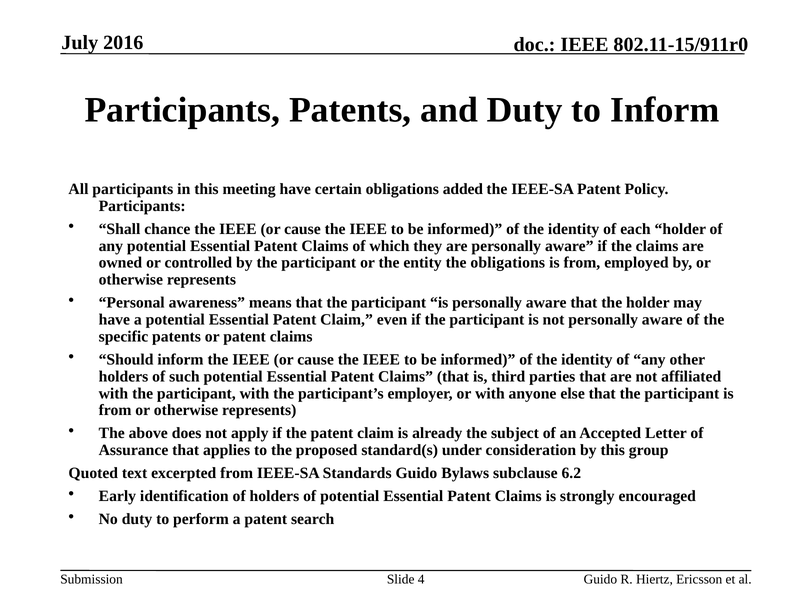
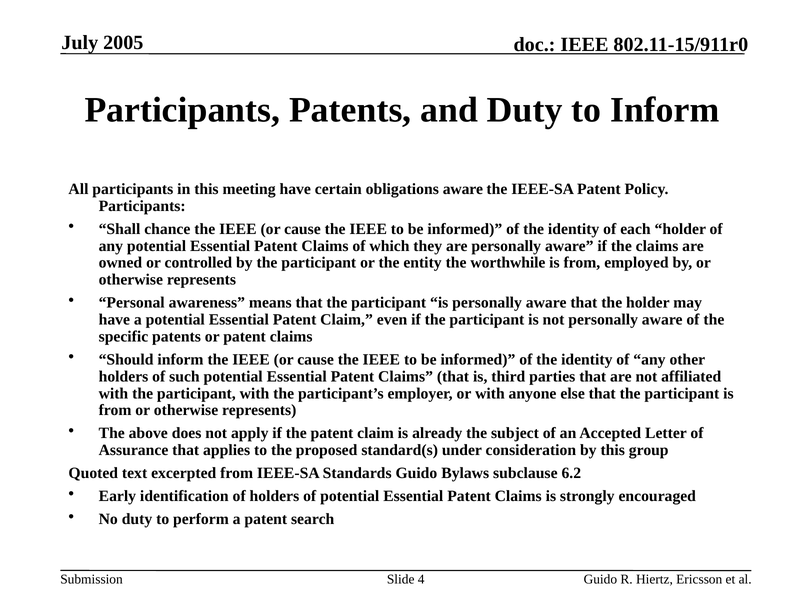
2016: 2016 -> 2005
obligations added: added -> aware
the obligations: obligations -> worthwhile
